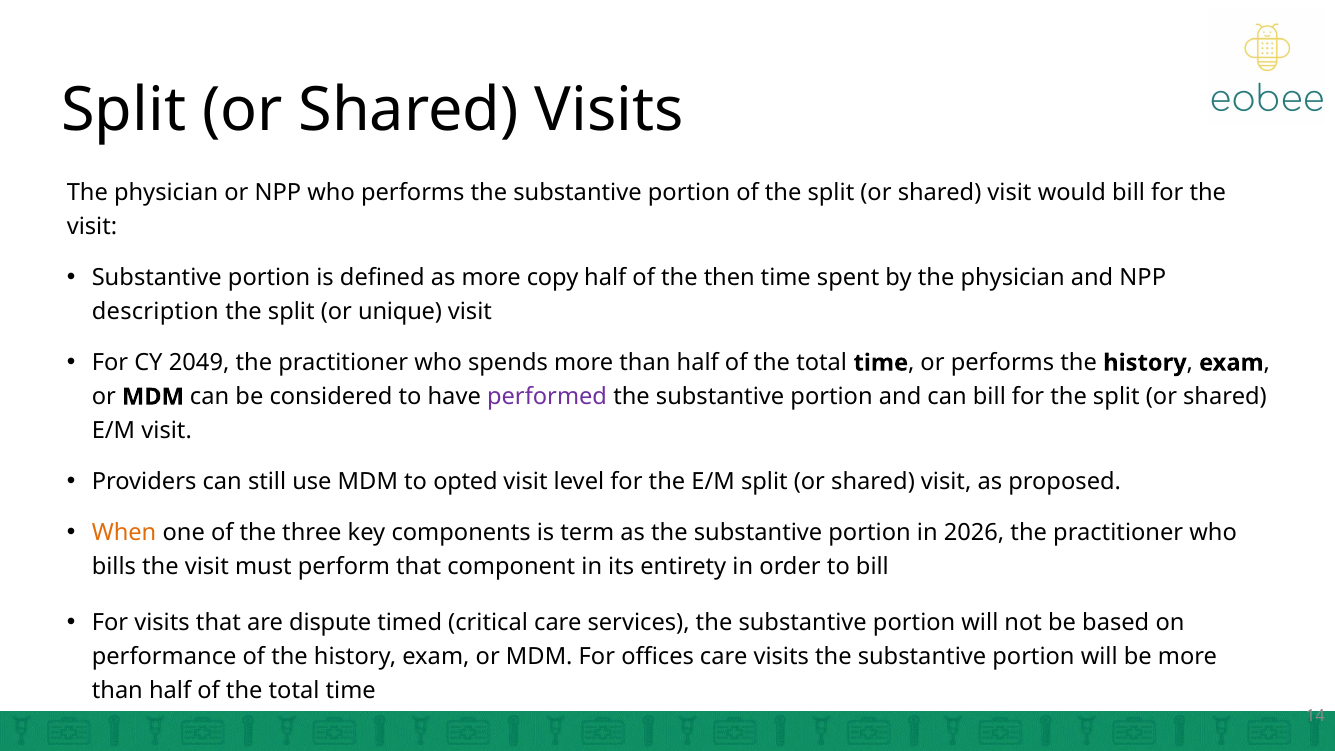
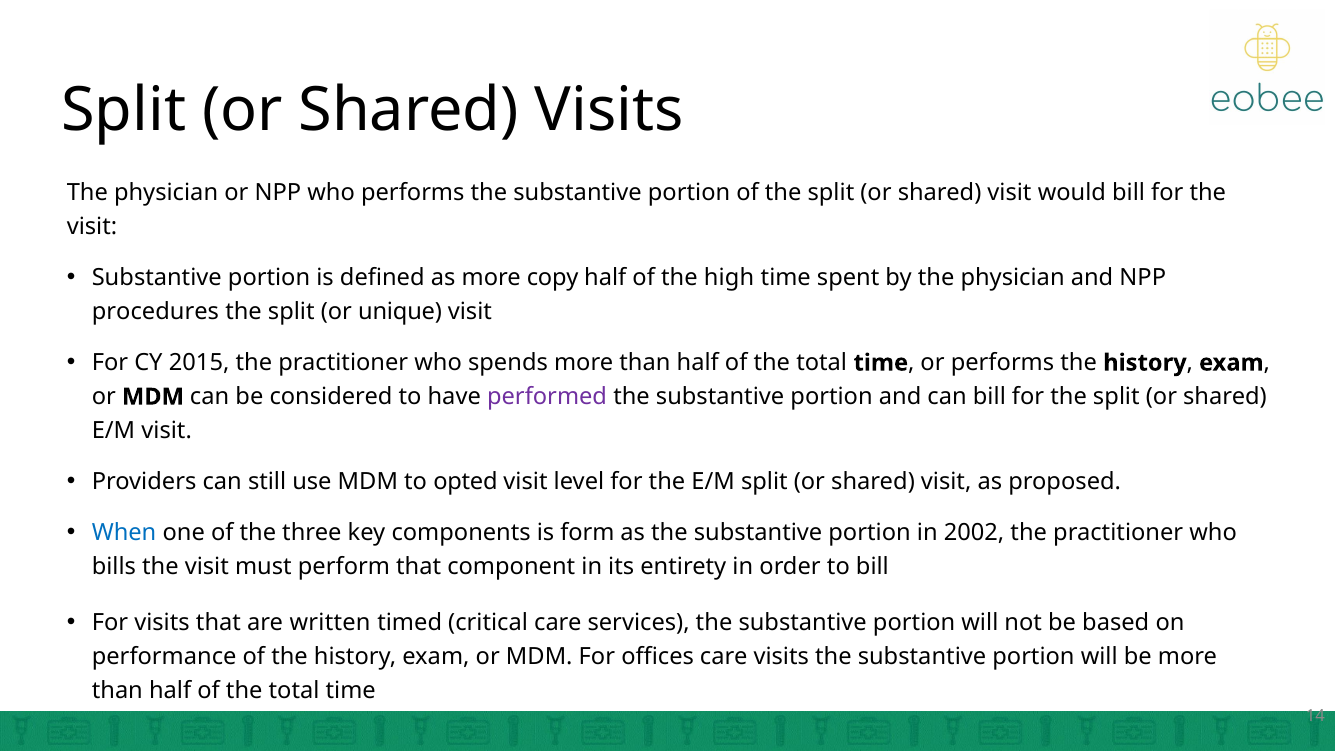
then: then -> high
description: description -> procedures
2049: 2049 -> 2015
When colour: orange -> blue
term: term -> form
2026: 2026 -> 2002
dispute: dispute -> written
